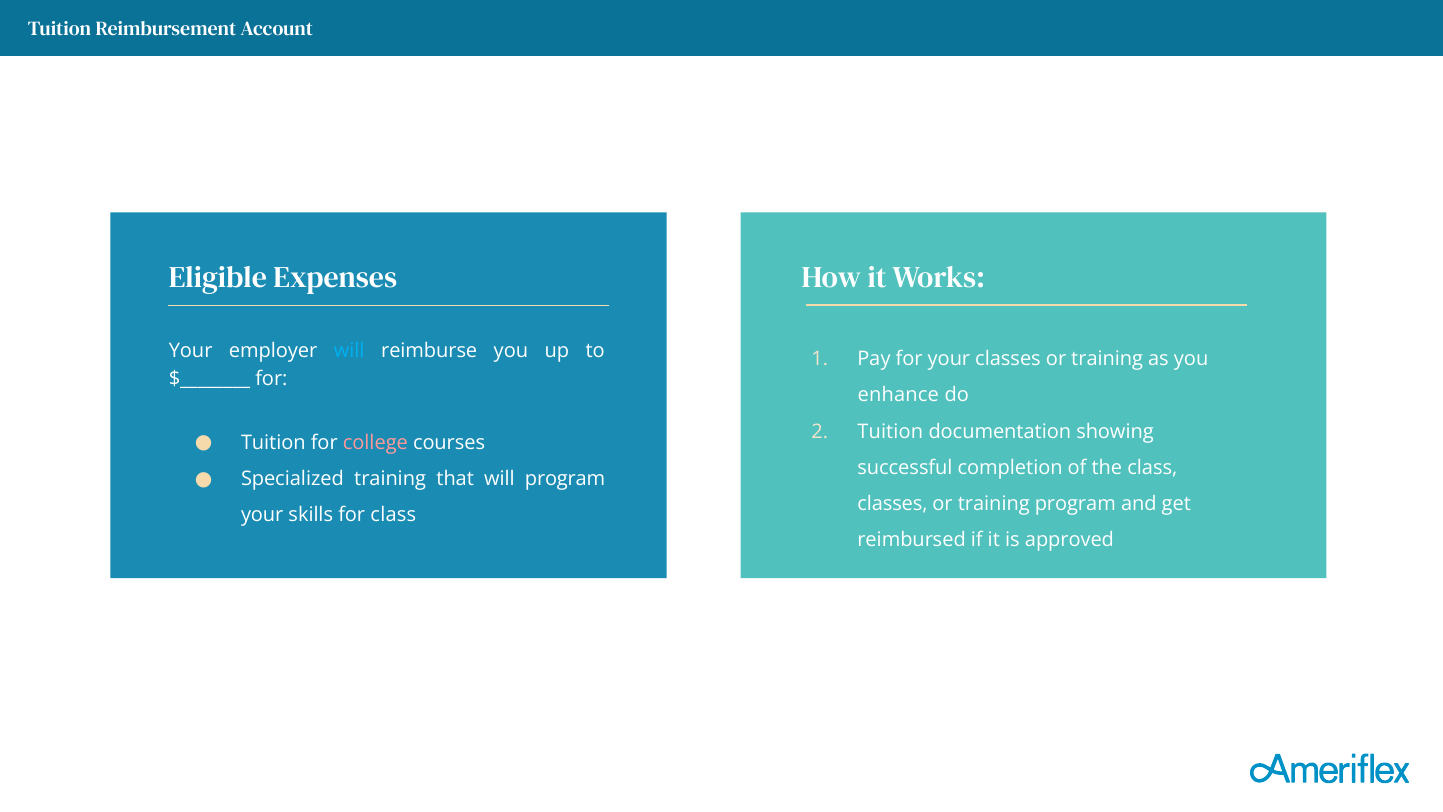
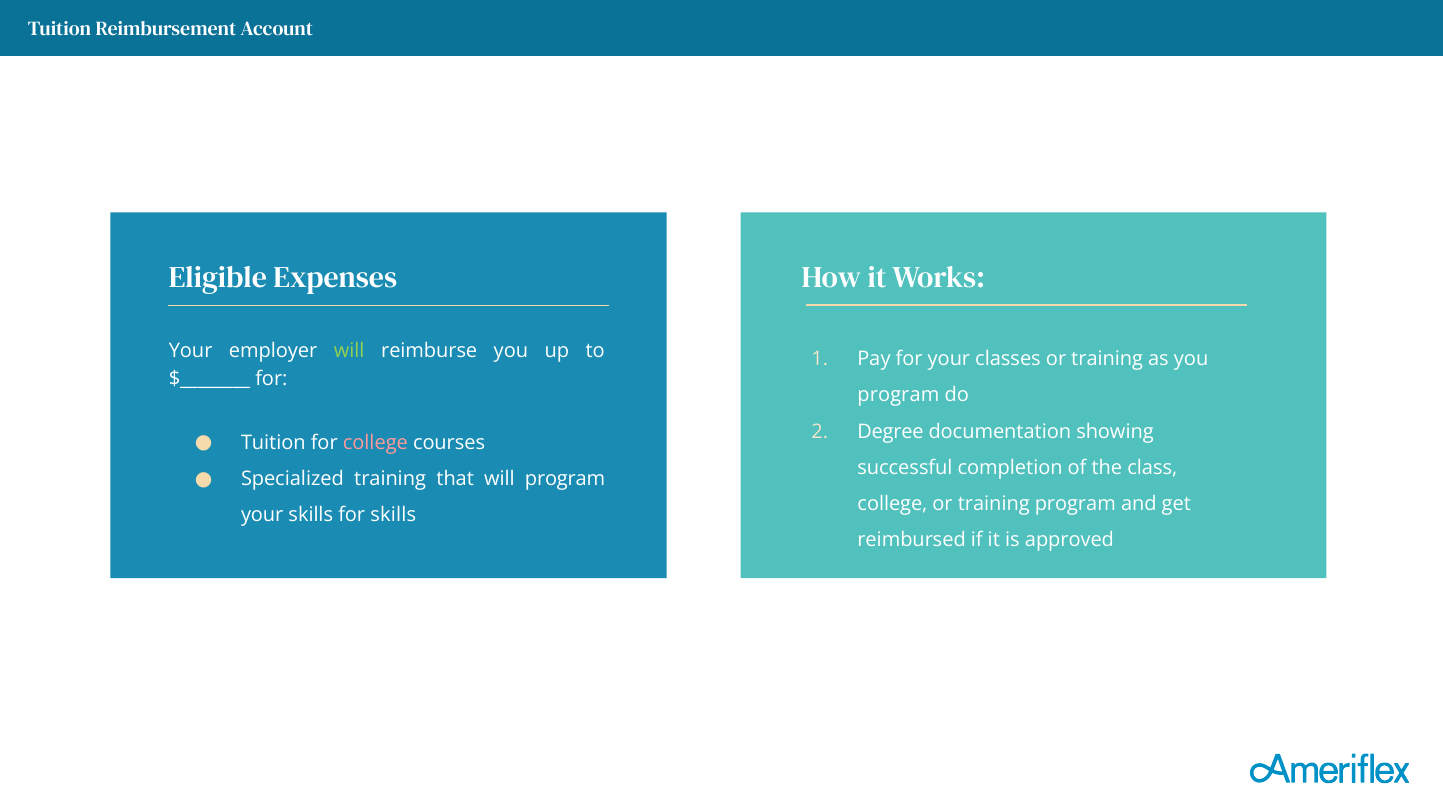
will at (349, 351) colour: light blue -> light green
enhance at (898, 395): enhance -> program
Tuition at (890, 431): Tuition -> Degree
classes at (892, 504): classes -> college
for class: class -> skills
